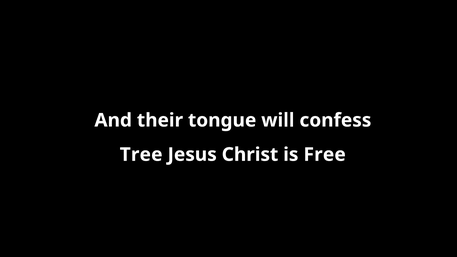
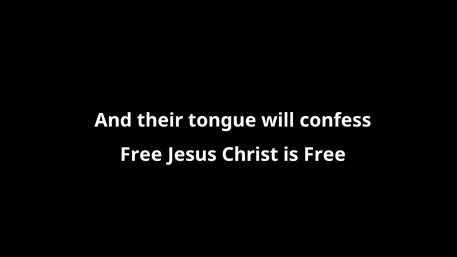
Tree at (141, 155): Tree -> Free
